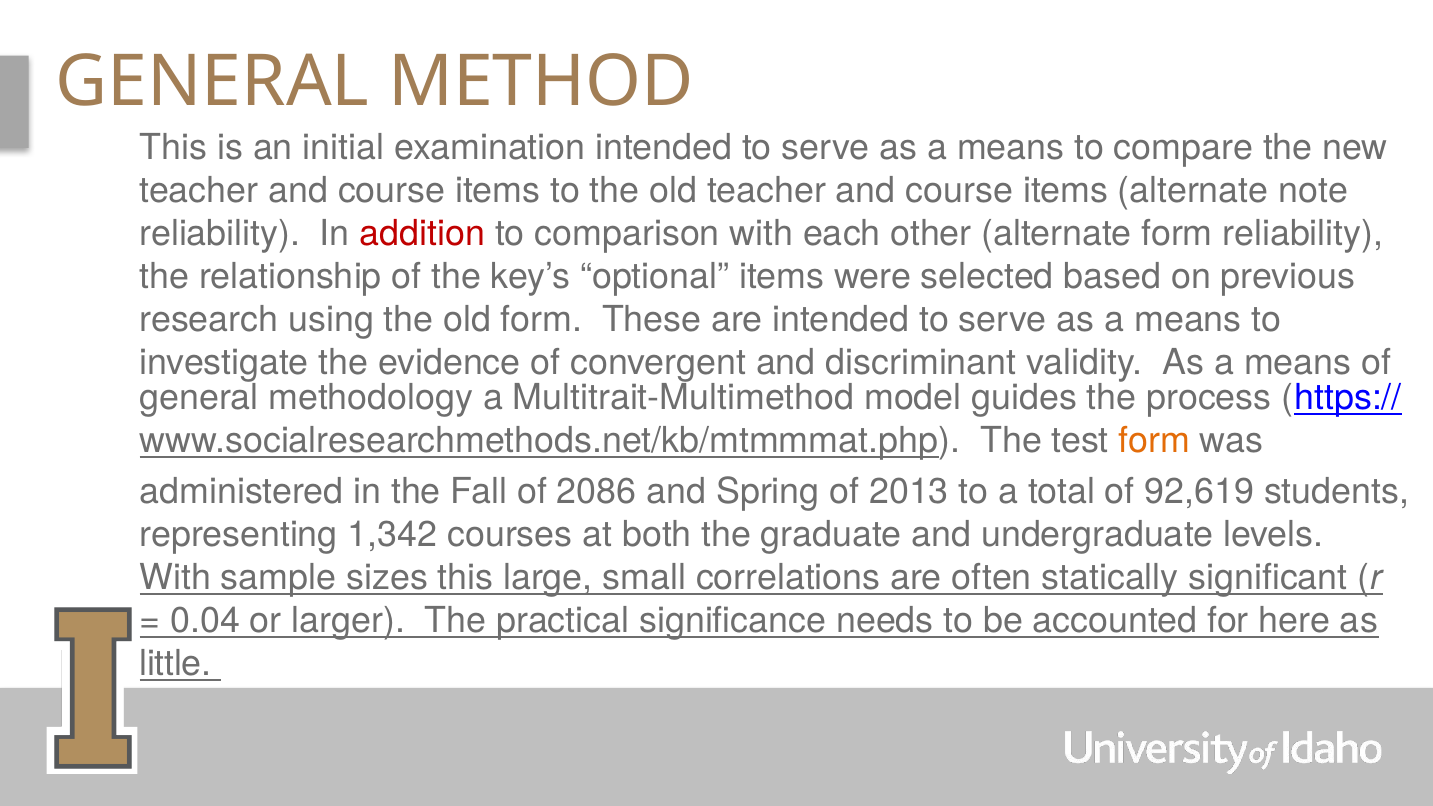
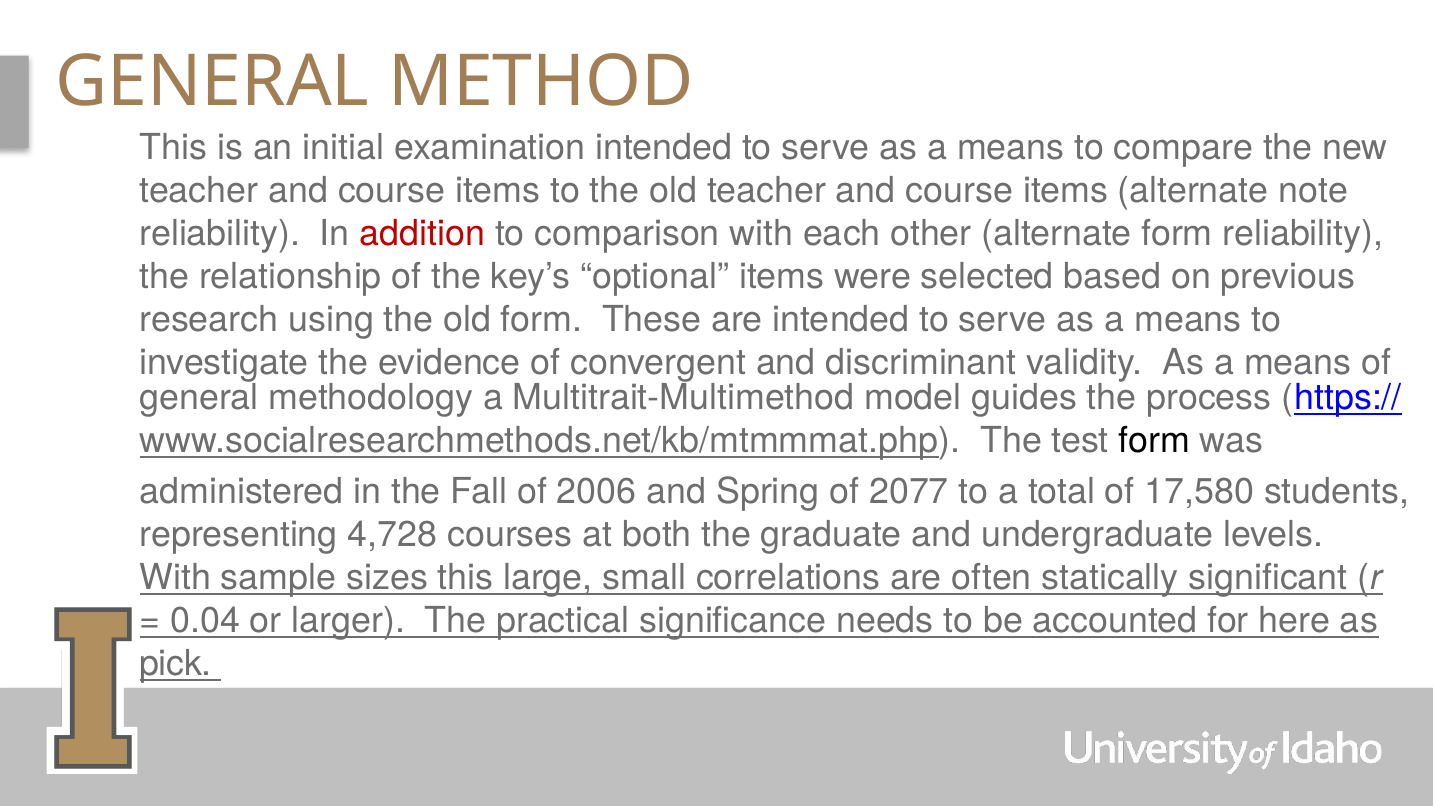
form at (1154, 440) colour: orange -> black
2086: 2086 -> 2006
2013: 2013 -> 2077
92,619: 92,619 -> 17,580
1,342: 1,342 -> 4,728
little: little -> pick
